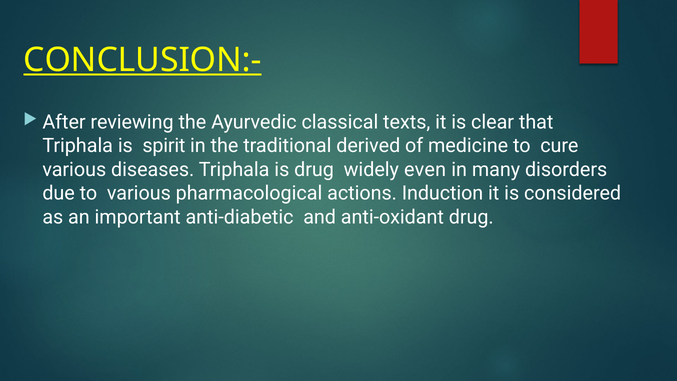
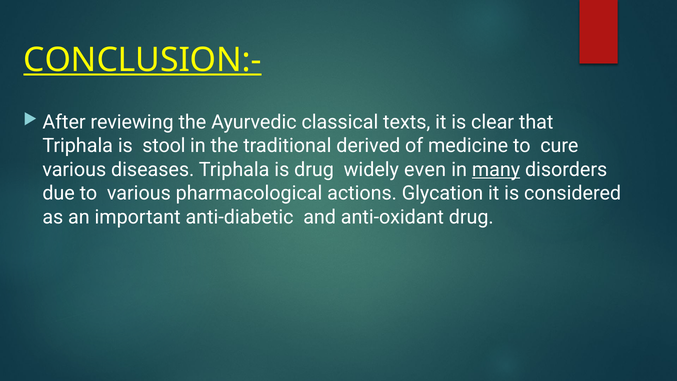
spirit: spirit -> stool
many underline: none -> present
Induction: Induction -> Glycation
